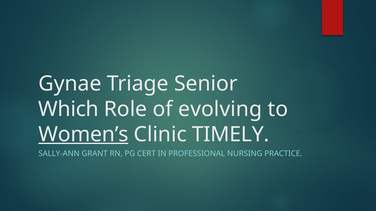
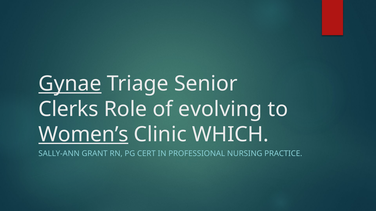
Gynae underline: none -> present
Which: Which -> Clerks
TIMELY: TIMELY -> WHICH
